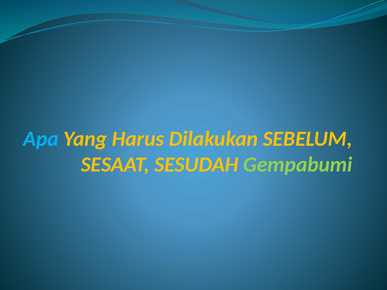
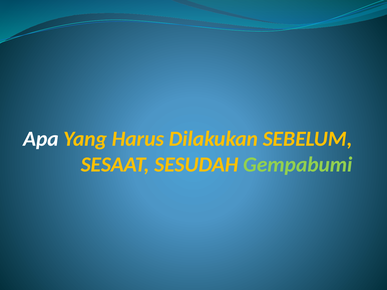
Apa colour: light blue -> white
